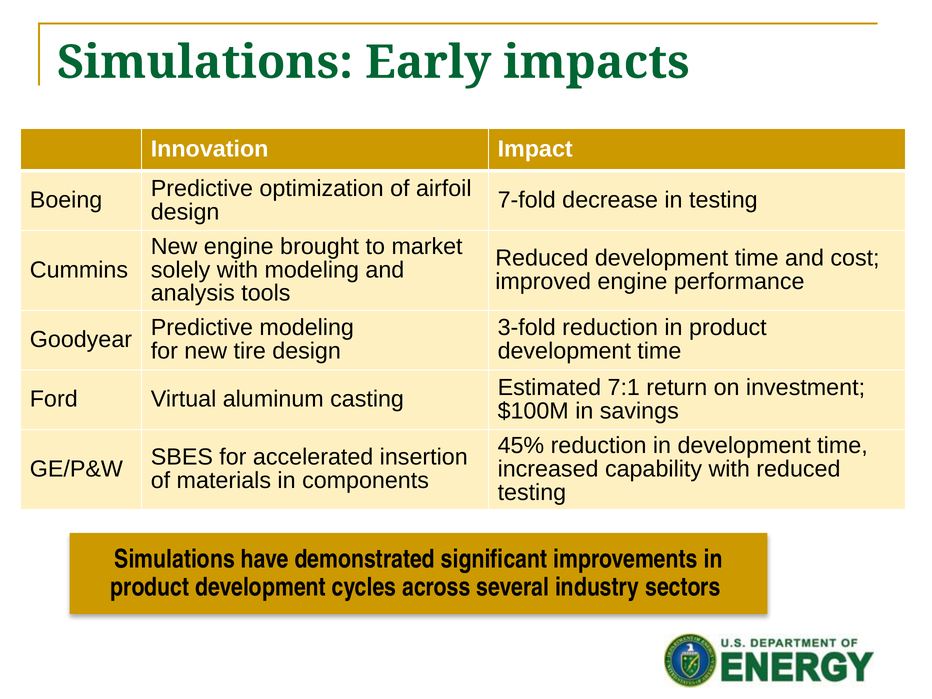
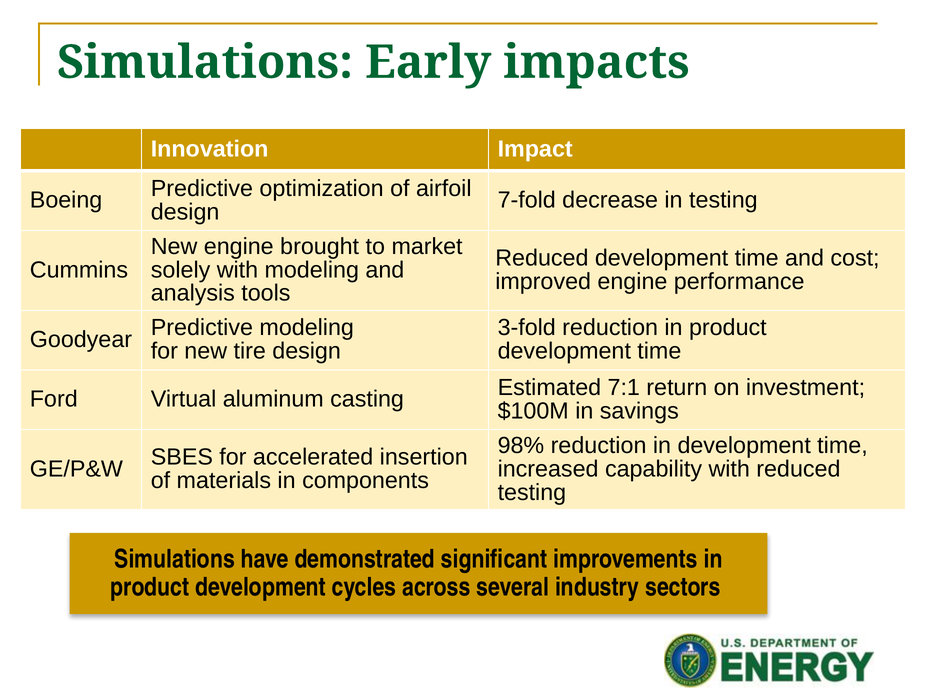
45%: 45% -> 98%
